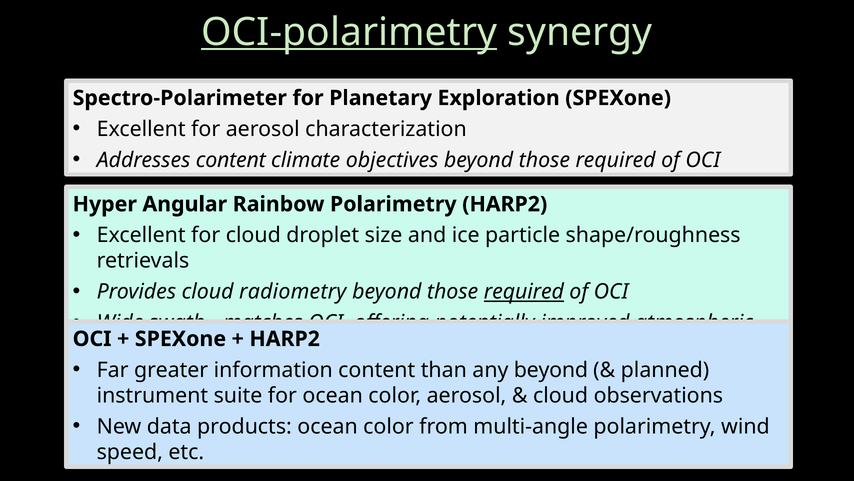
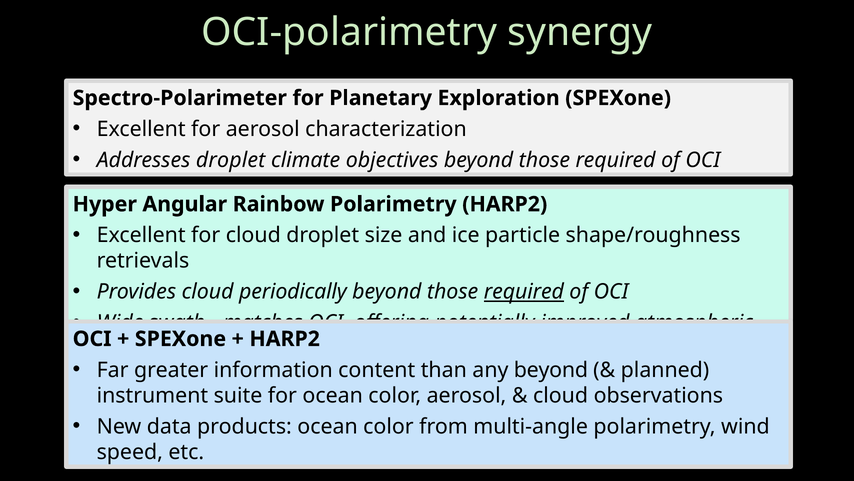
OCI-polarimetry underline: present -> none
Addresses content: content -> droplet
radiometry: radiometry -> periodically
